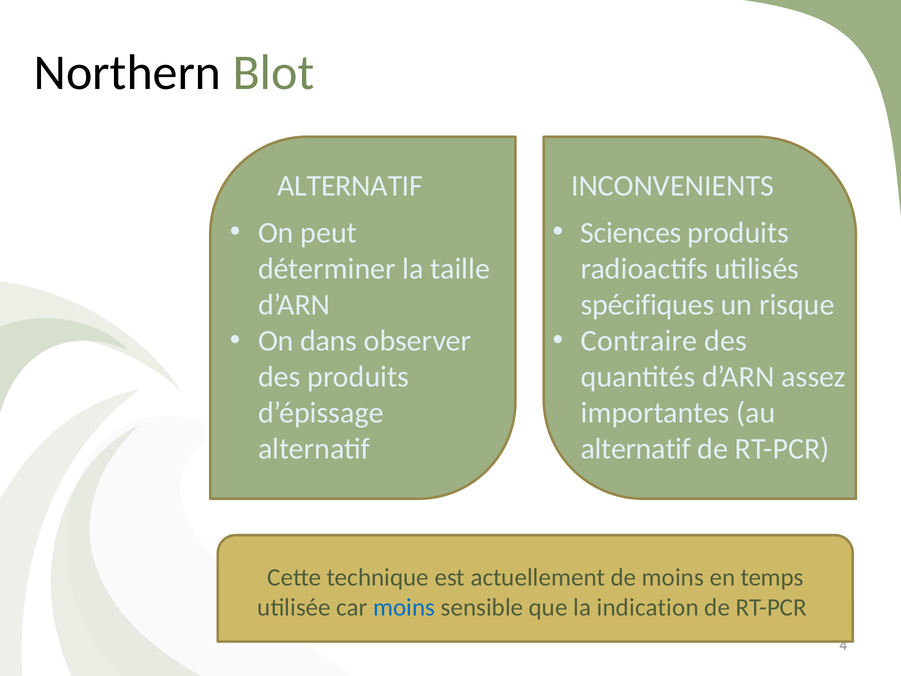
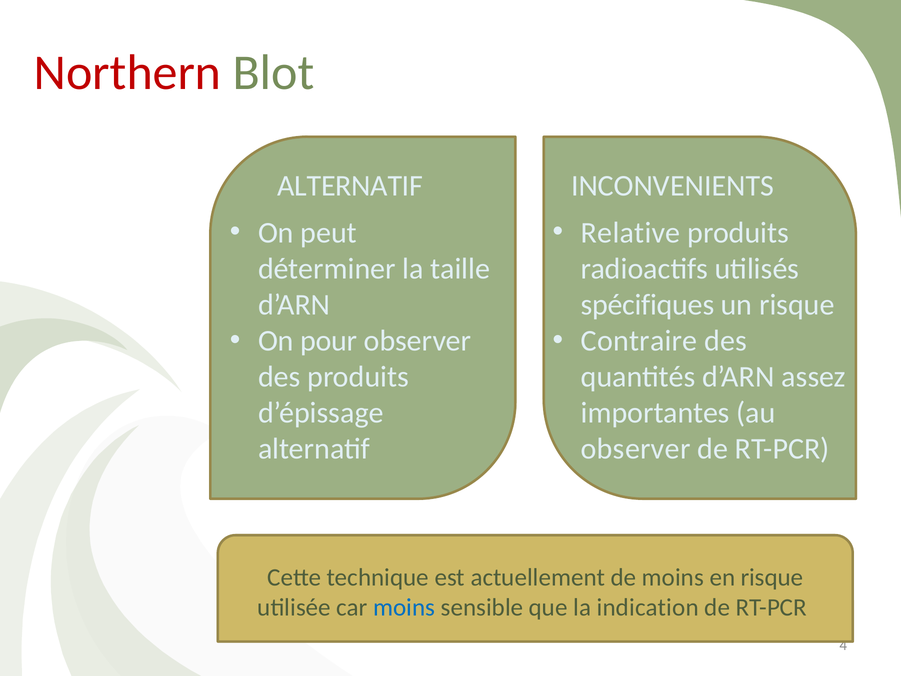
Northern colour: black -> red
Sciences: Sciences -> Relative
dans: dans -> pour
alternatif at (636, 449): alternatif -> observer
en temps: temps -> risque
